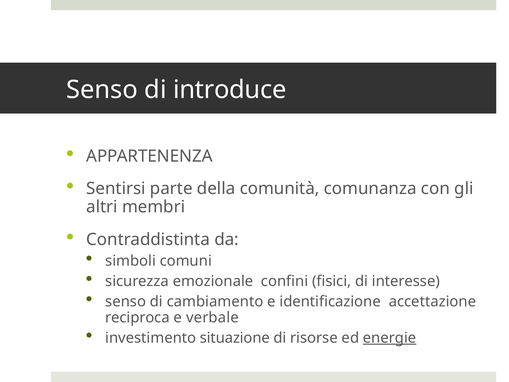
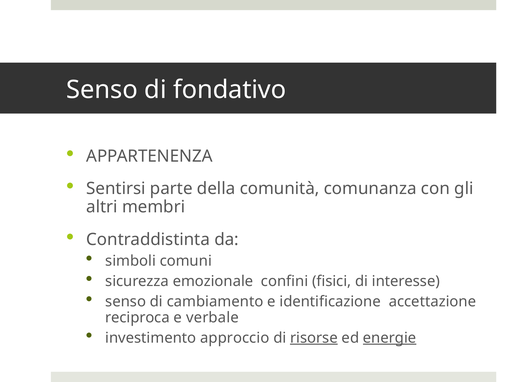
introduce: introduce -> fondativo
situazione: situazione -> approccio
risorse underline: none -> present
